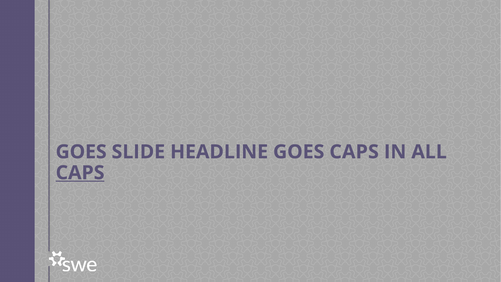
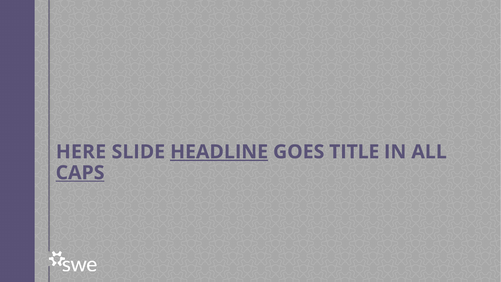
GOES at (81, 152): GOES -> HERE
HEADLINE underline: none -> present
GOES CAPS: CAPS -> TITLE
